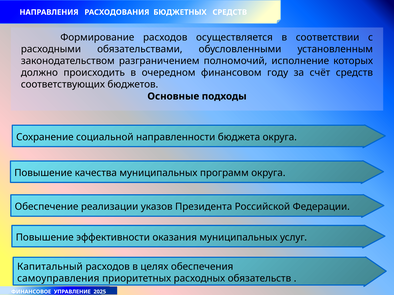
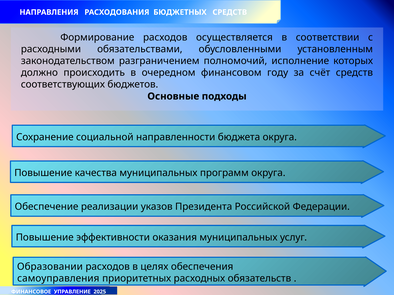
Капитальный: Капитальный -> Образовании
